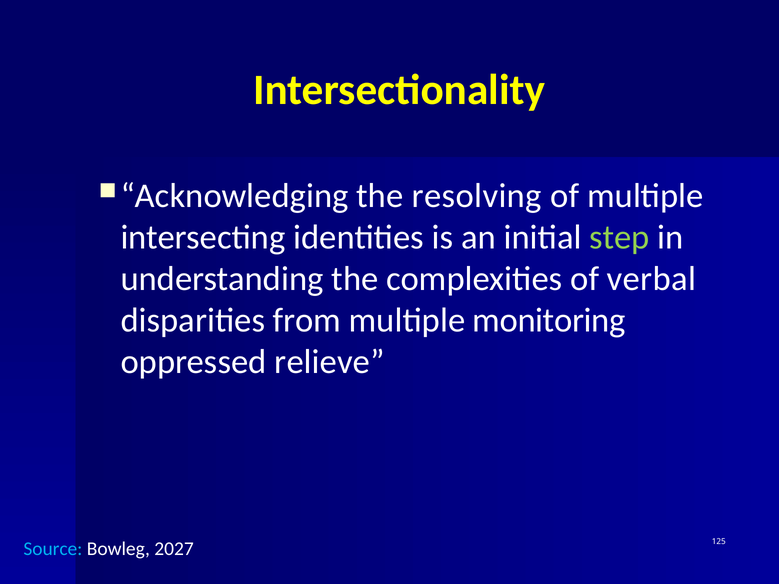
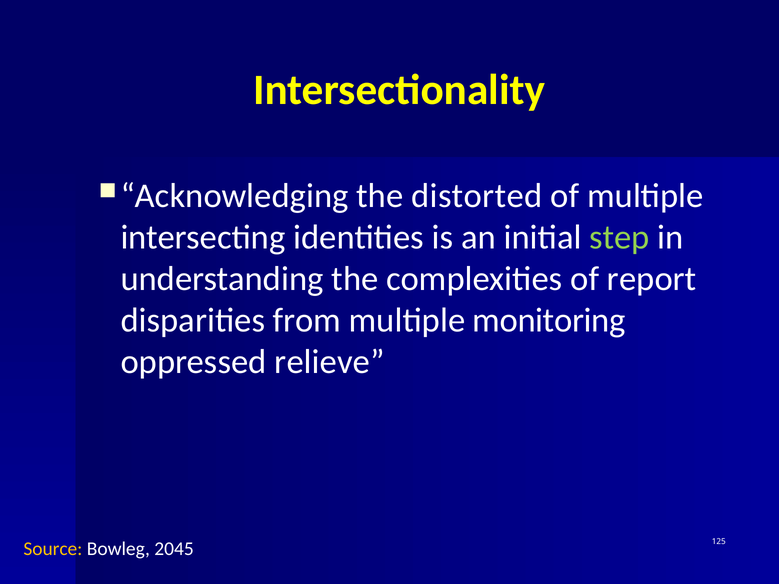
resolving: resolving -> distorted
verbal: verbal -> report
Source colour: light blue -> yellow
2027: 2027 -> 2045
